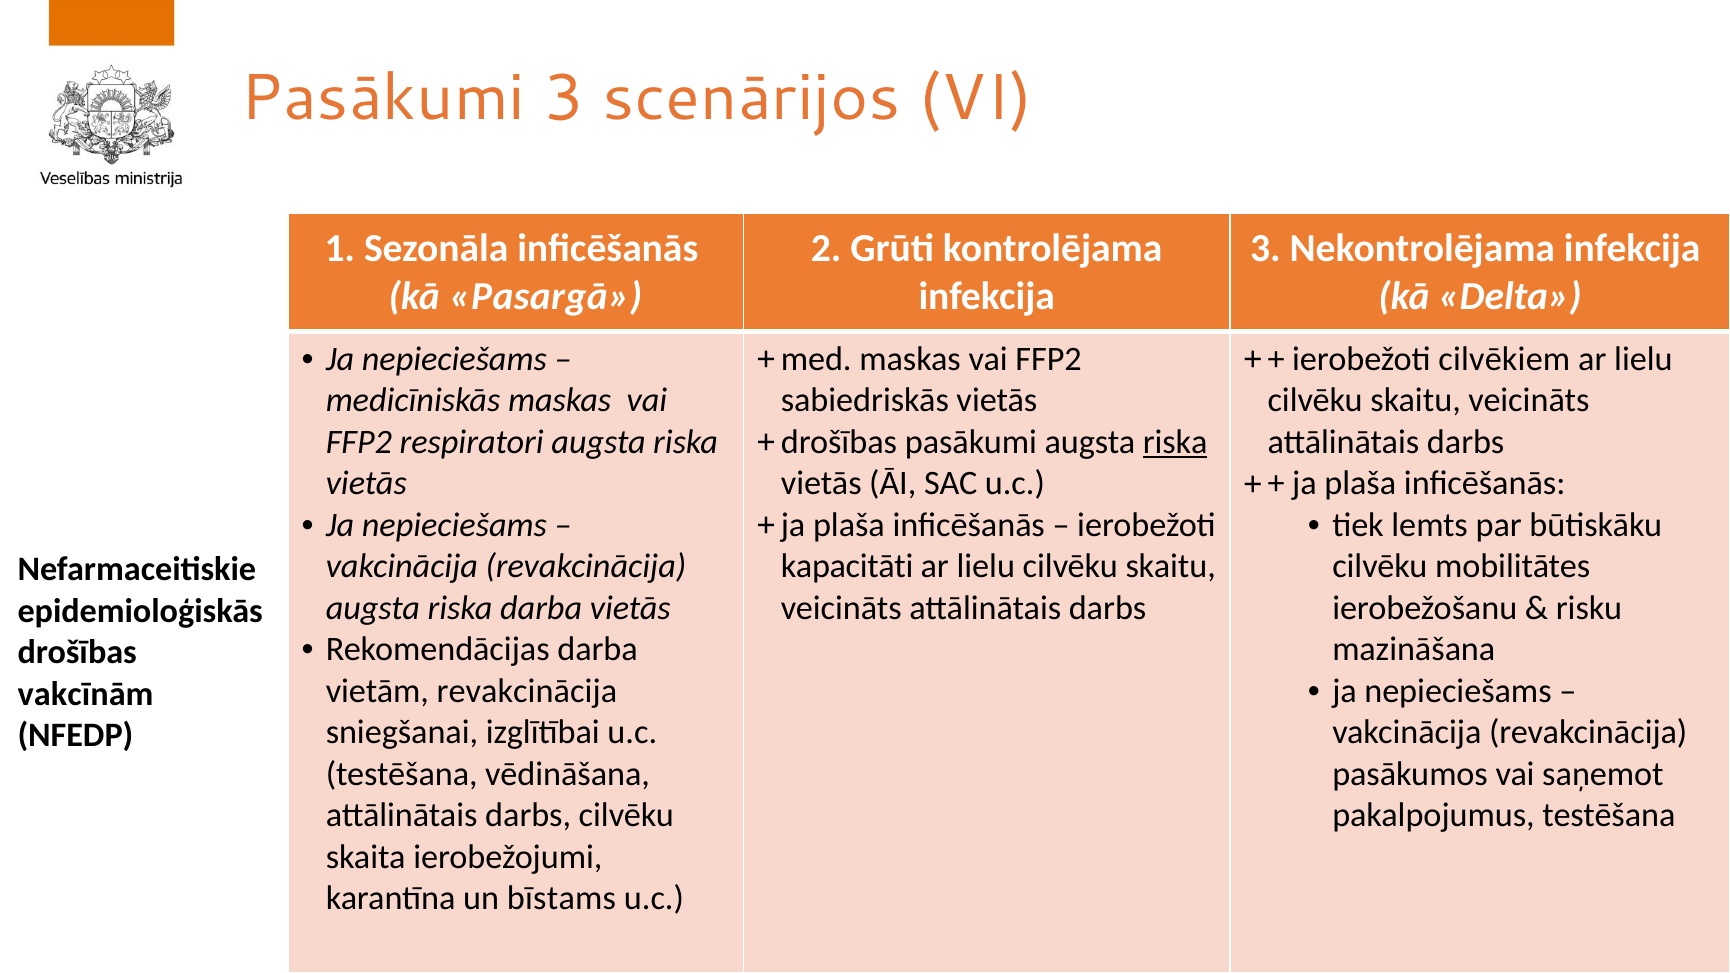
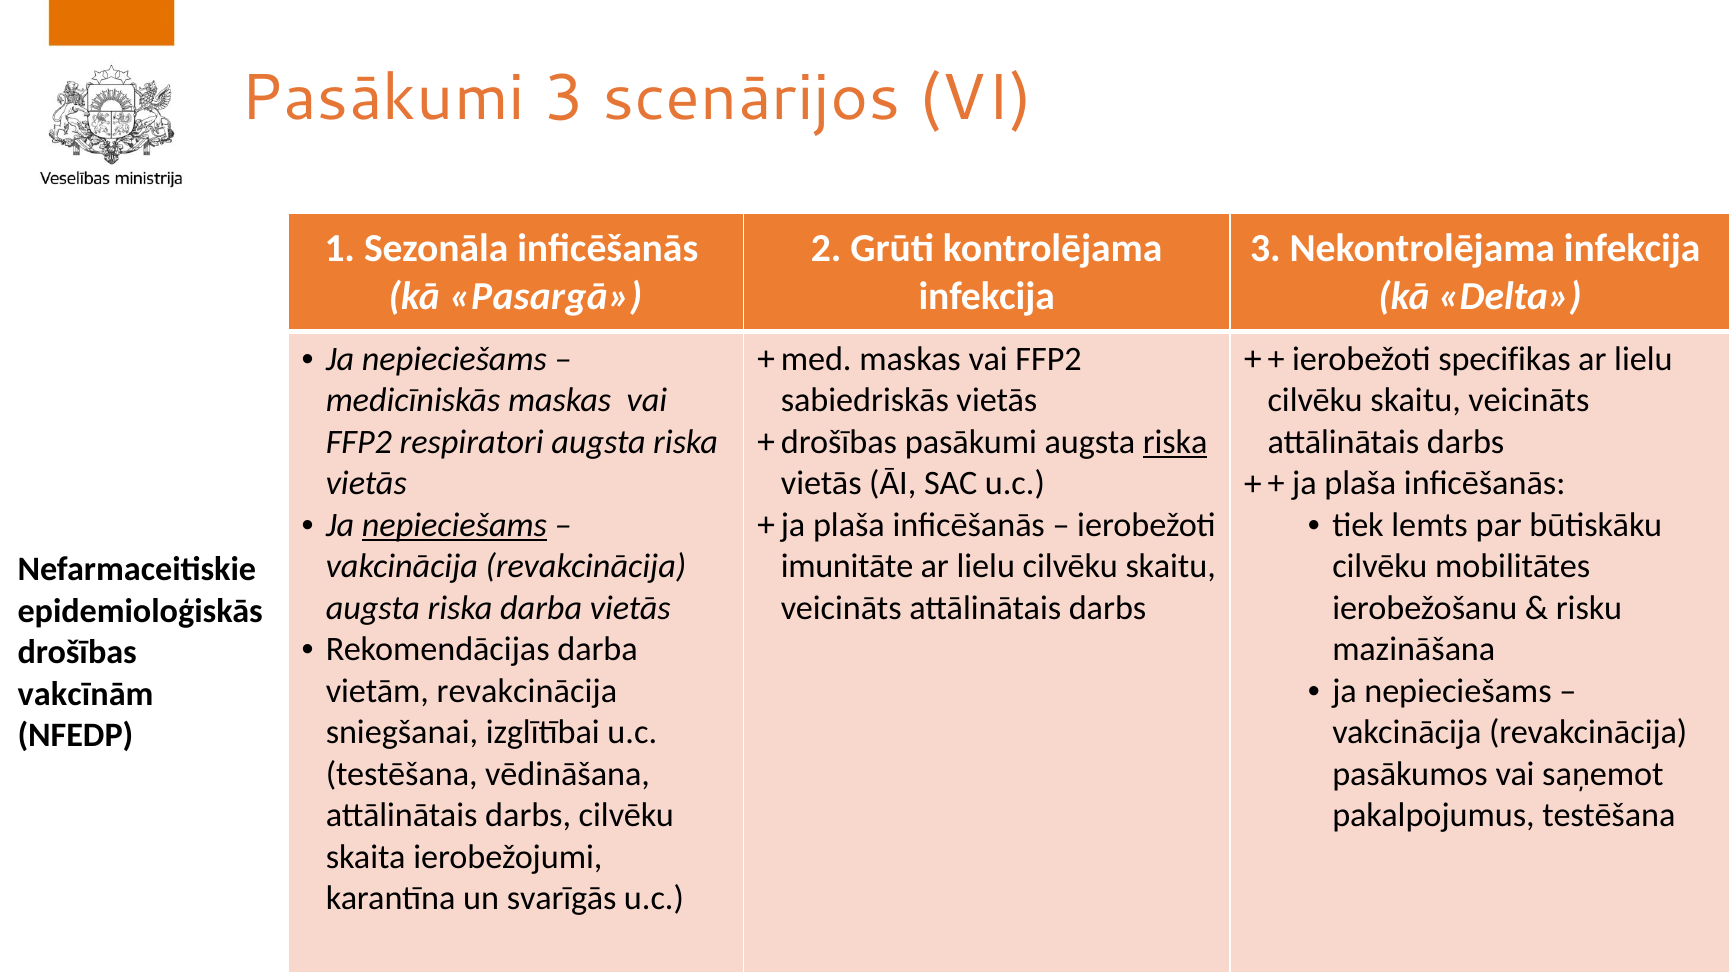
cilvēkiem: cilvēkiem -> specifikas
nepieciešams at (454, 525) underline: none -> present
kapacitāti: kapacitāti -> imunitāte
bīstams: bīstams -> svarīgās
